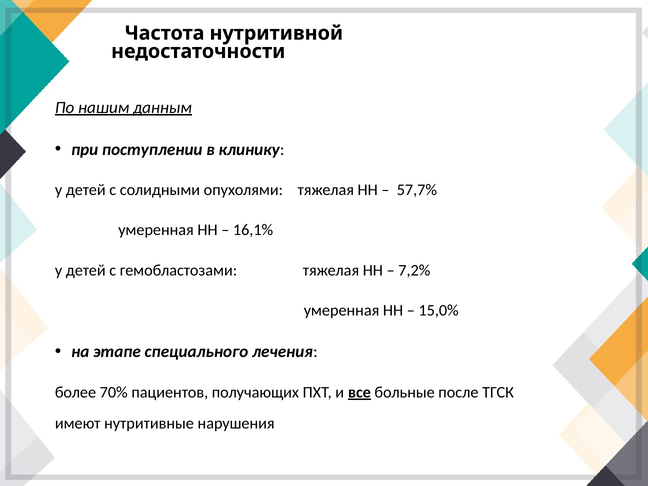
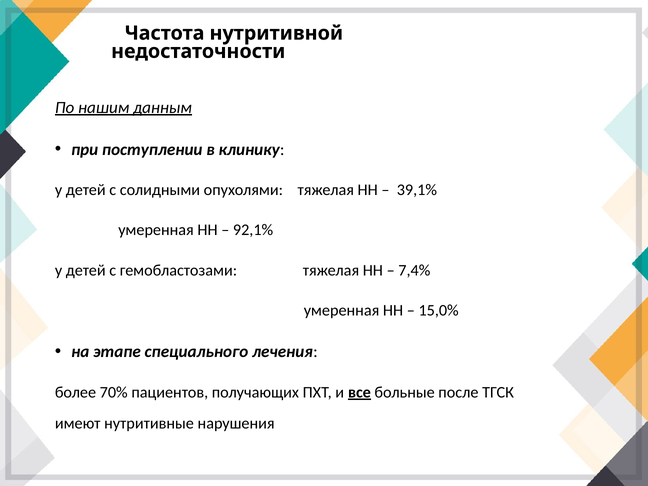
57,7%: 57,7% -> 39,1%
16,1%: 16,1% -> 92,1%
7,2%: 7,2% -> 7,4%
